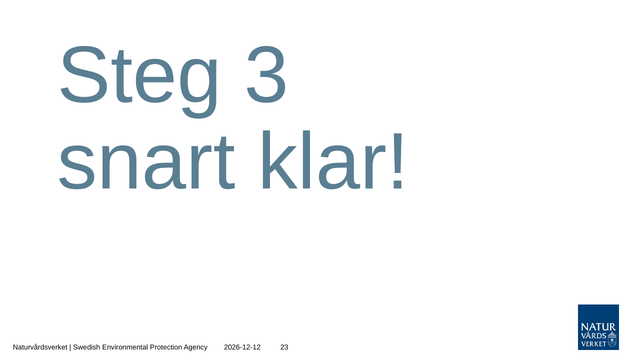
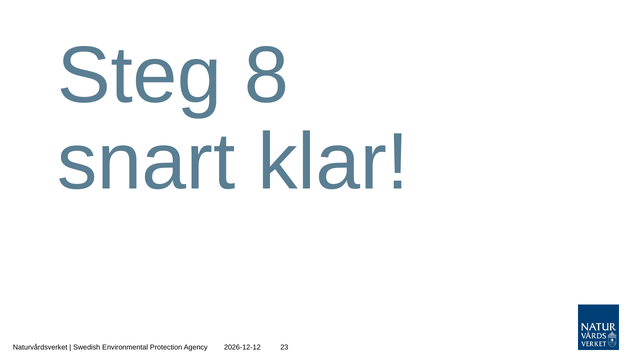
3: 3 -> 8
